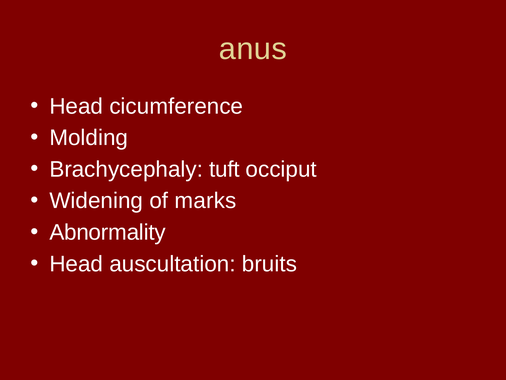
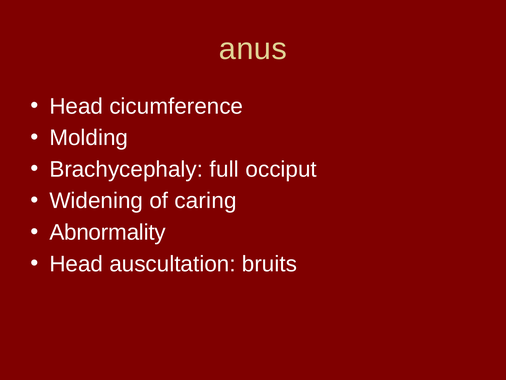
tuft: tuft -> full
marks: marks -> caring
